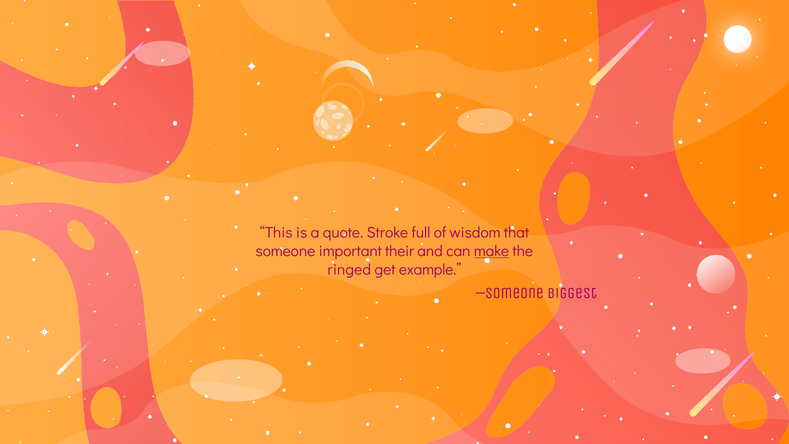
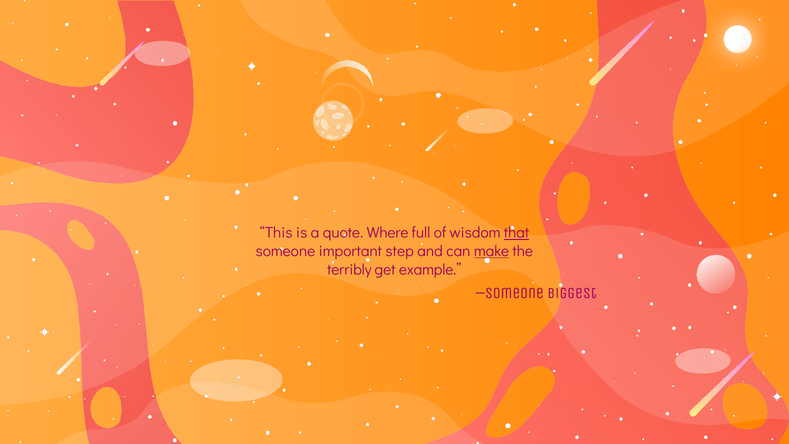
Stroke: Stroke -> Where
that underline: none -> present
their: their -> step
ringed: ringed -> terribly
